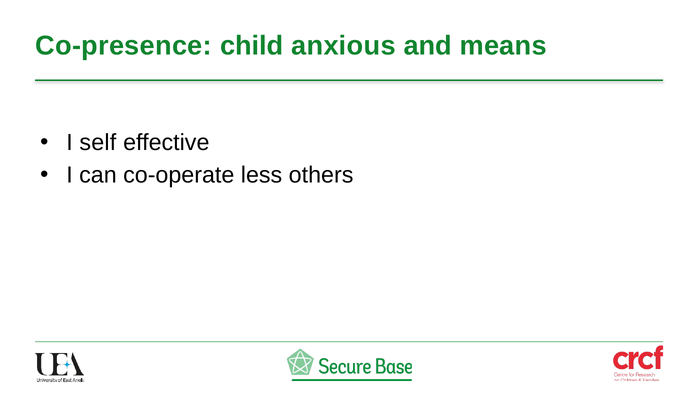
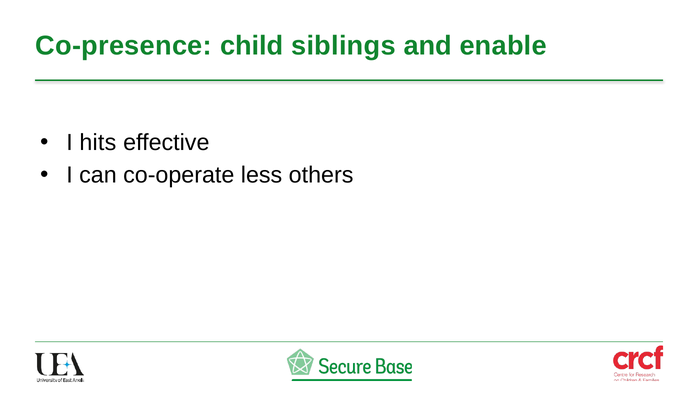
anxious: anxious -> siblings
means: means -> enable
self: self -> hits
